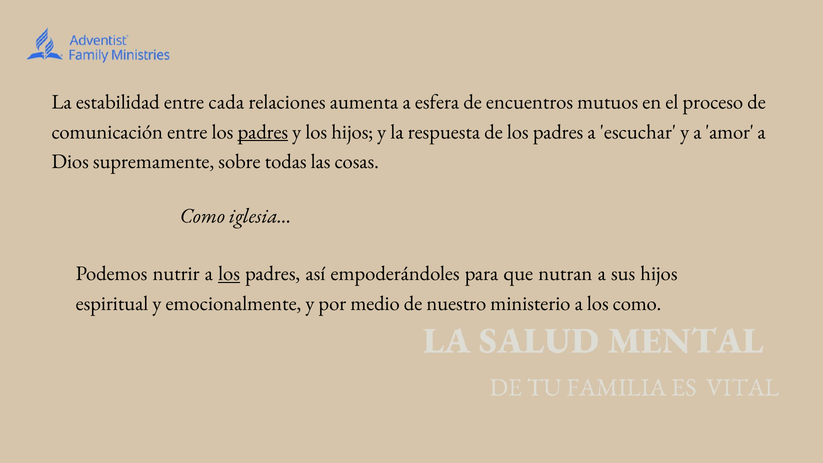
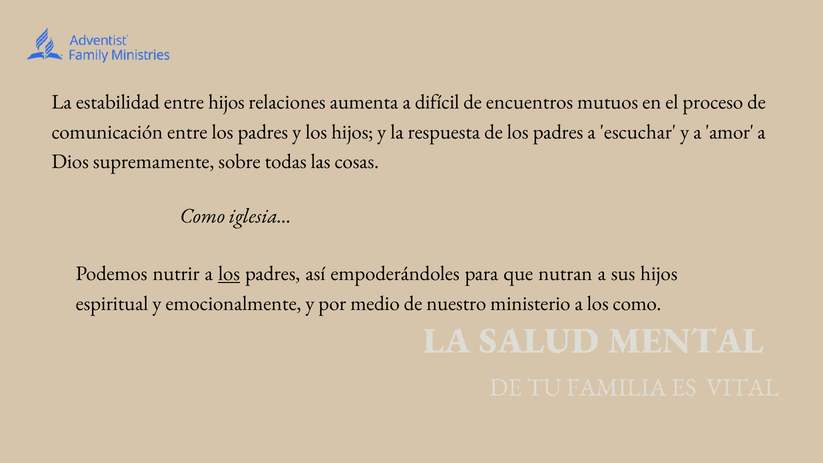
entre cada: cada -> hijos
esfera: esfera -> difícil
padres at (263, 132) underline: present -> none
